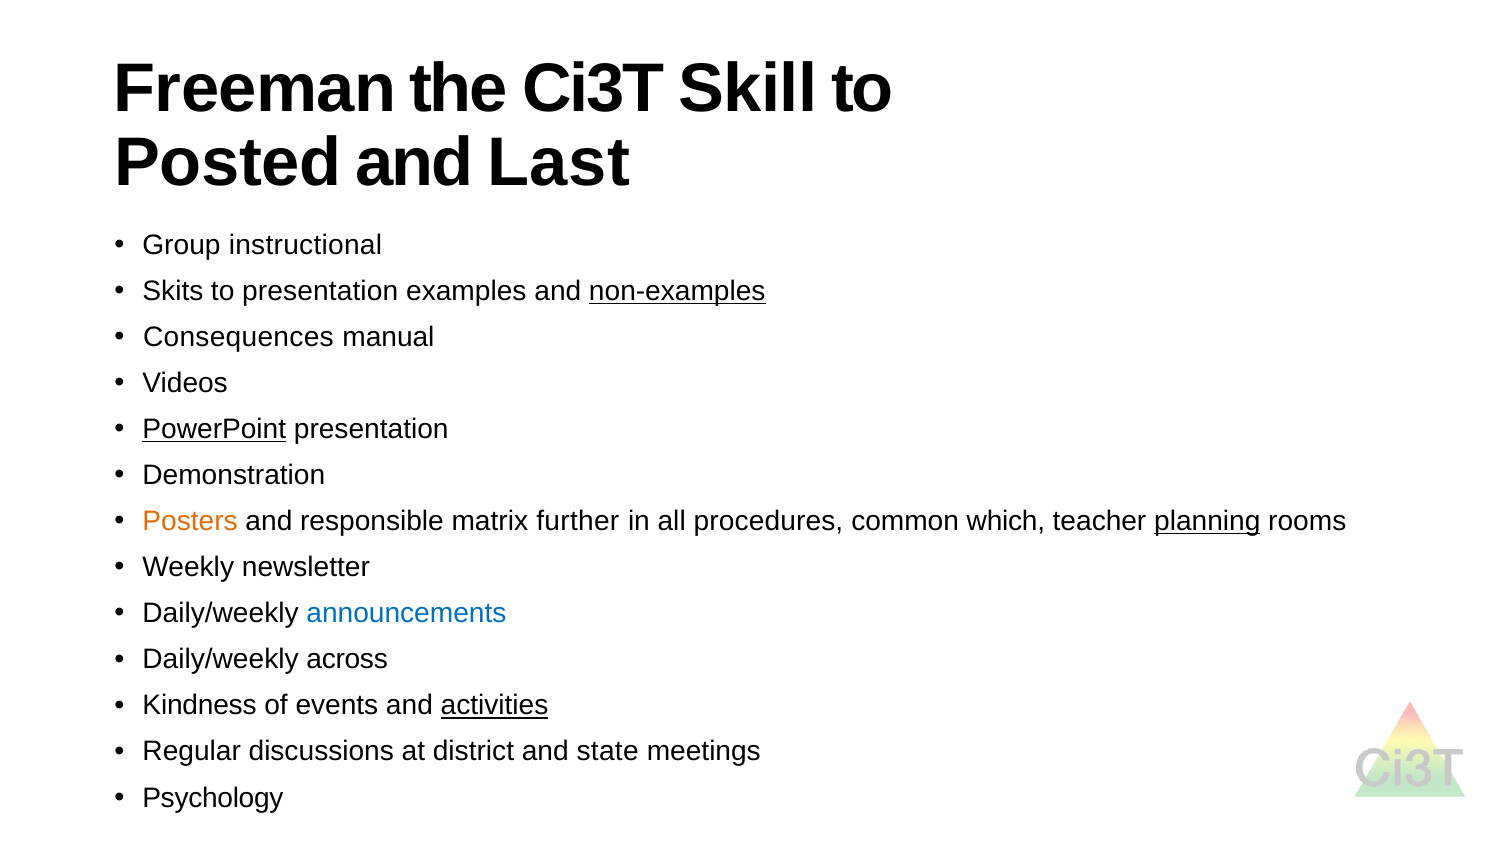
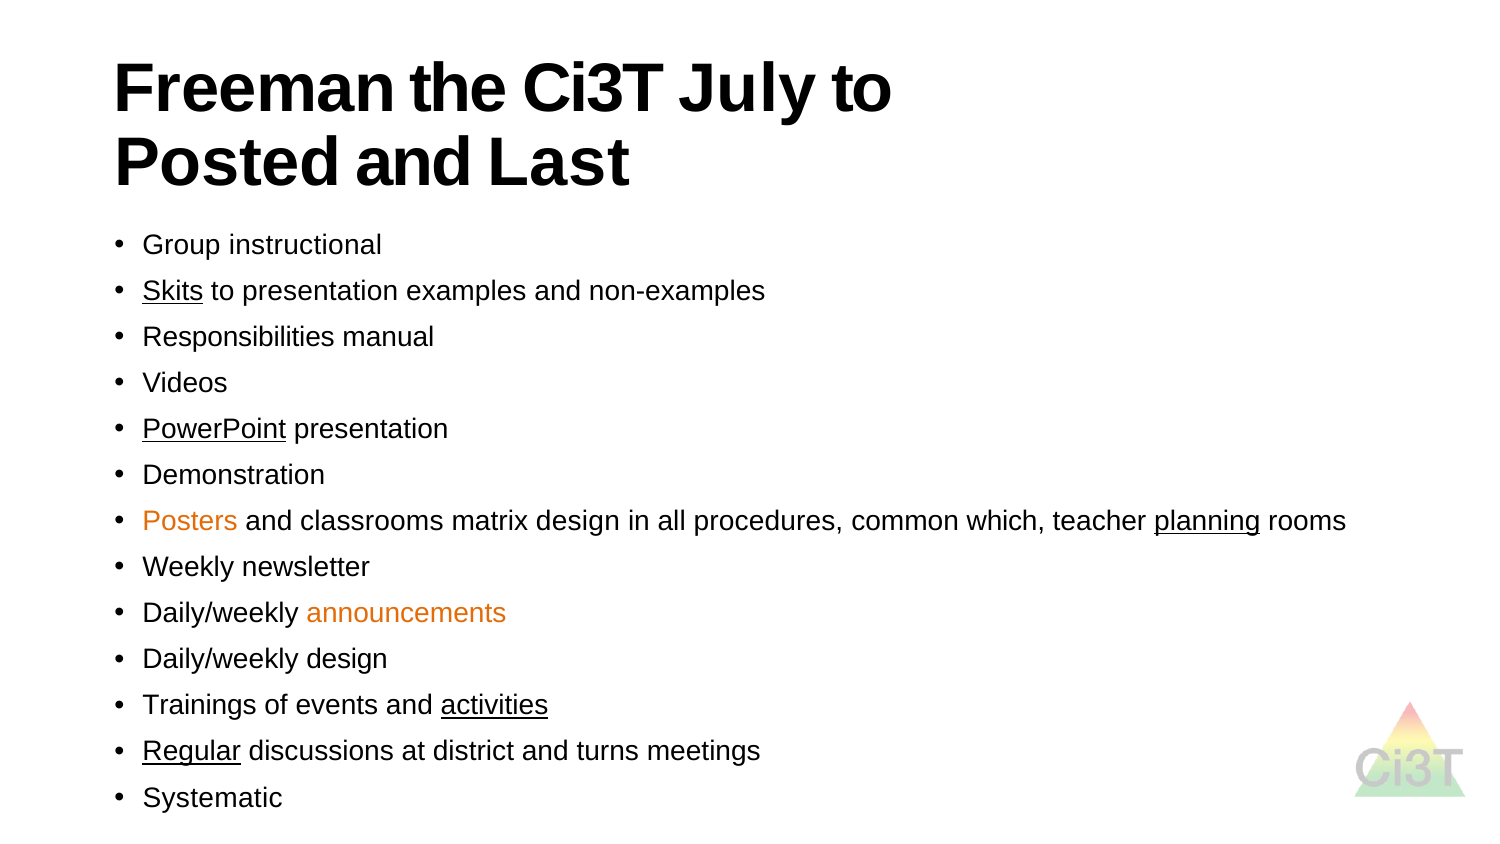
Skill: Skill -> July
Skits underline: none -> present
non-examples underline: present -> none
Consequences: Consequences -> Responsibilities
responsible: responsible -> classrooms
matrix further: further -> design
announcements colour: blue -> orange
Daily/weekly across: across -> design
Kindness: Kindness -> Trainings
Regular underline: none -> present
state: state -> turns
Psychology: Psychology -> Systematic
